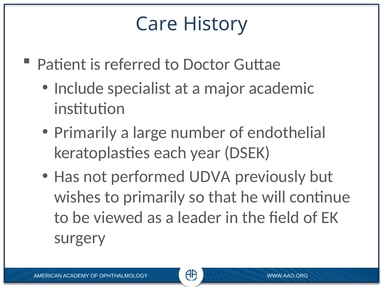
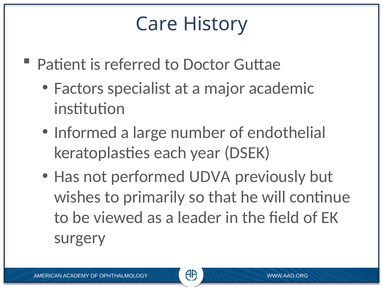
Include: Include -> Factors
Primarily at (85, 133): Primarily -> Informed
